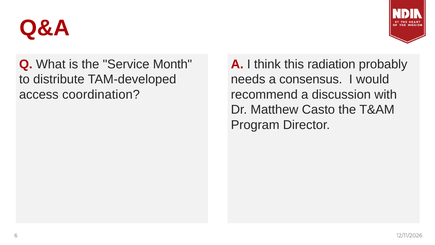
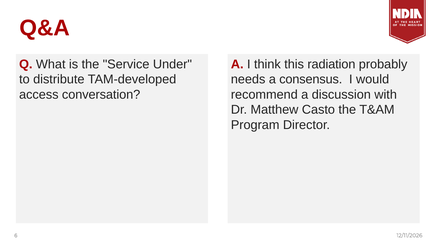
Month: Month -> Under
coordination: coordination -> conversation
